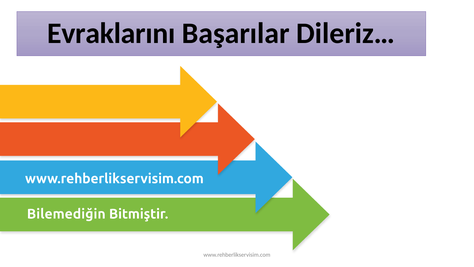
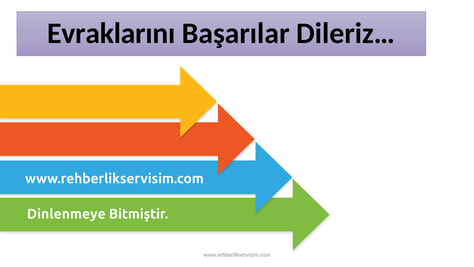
Bilemediğin: Bilemediğin -> Dinlenmeye
